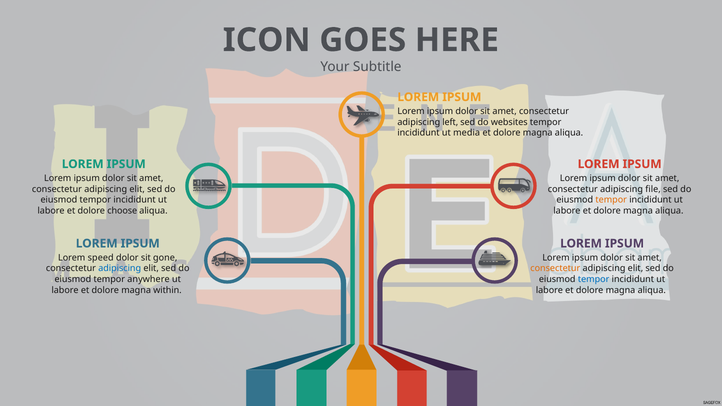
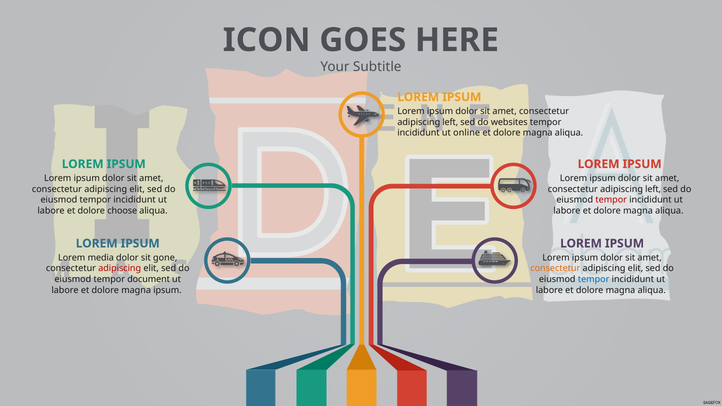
media: media -> online
file at (653, 189): file -> left
tempor at (611, 200) colour: orange -> red
speed: speed -> media
adipiscing at (120, 269) colour: blue -> red
anywhere: anywhere -> document
magna within: within -> ipsum
